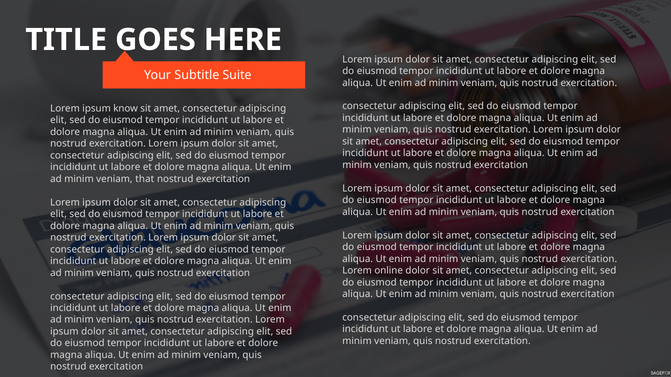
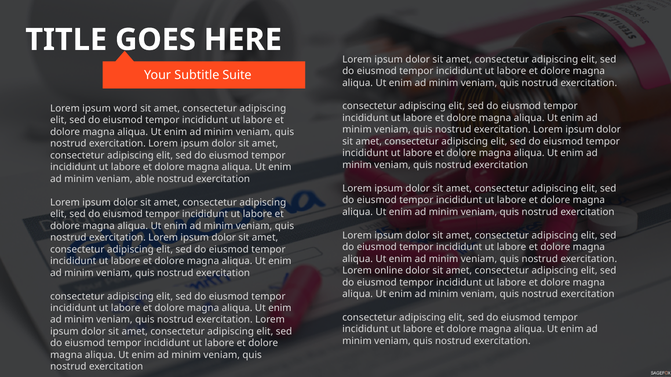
know: know -> word
that: that -> able
